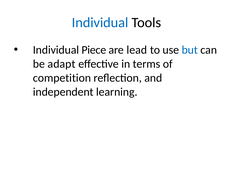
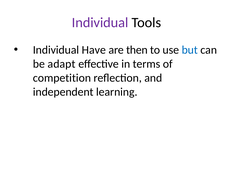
Individual at (100, 23) colour: blue -> purple
Piece: Piece -> Have
lead: lead -> then
